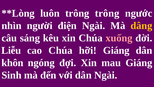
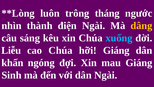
trông trông: trông -> tháng
người: người -> thành
xuống colour: pink -> light blue
khôn: khôn -> khấn
